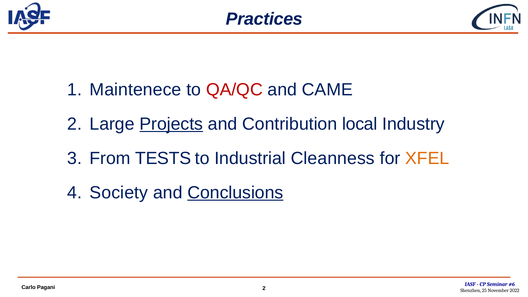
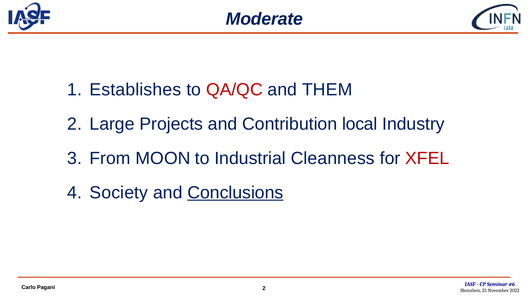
Practices: Practices -> Moderate
Maintenece: Maintenece -> Establishes
CAME: CAME -> THEM
Projects underline: present -> none
TESTS: TESTS -> MOON
XFEL colour: orange -> red
